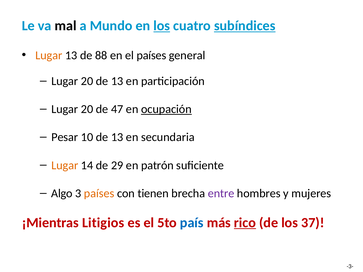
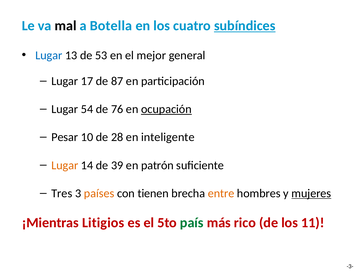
Mundo: Mundo -> Botella
los at (162, 26) underline: present -> none
Lugar at (49, 56) colour: orange -> blue
88: 88 -> 53
el países: países -> mejor
20 at (87, 81): 20 -> 17
13 at (117, 81): 13 -> 87
20 at (87, 109): 20 -> 54
47: 47 -> 76
10 de 13: 13 -> 28
secundaria: secundaria -> inteligente
29: 29 -> 39
Algo: Algo -> Tres
entre colour: purple -> orange
mujeres underline: none -> present
país colour: blue -> green
rico underline: present -> none
37: 37 -> 11
